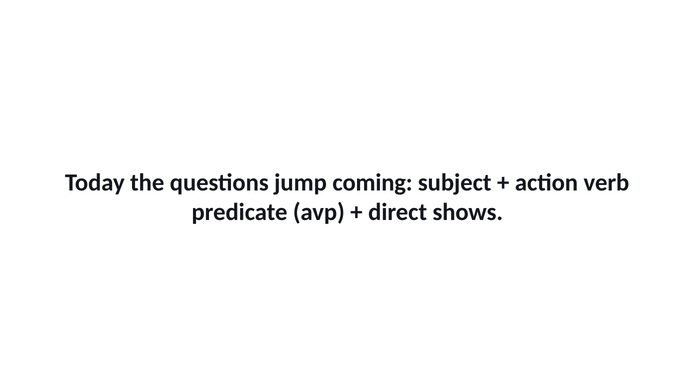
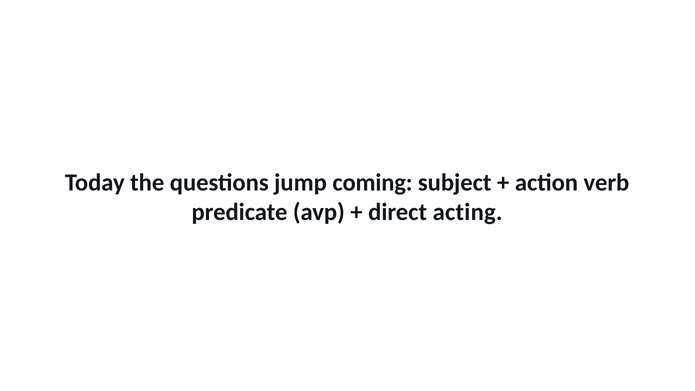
shows: shows -> acting
